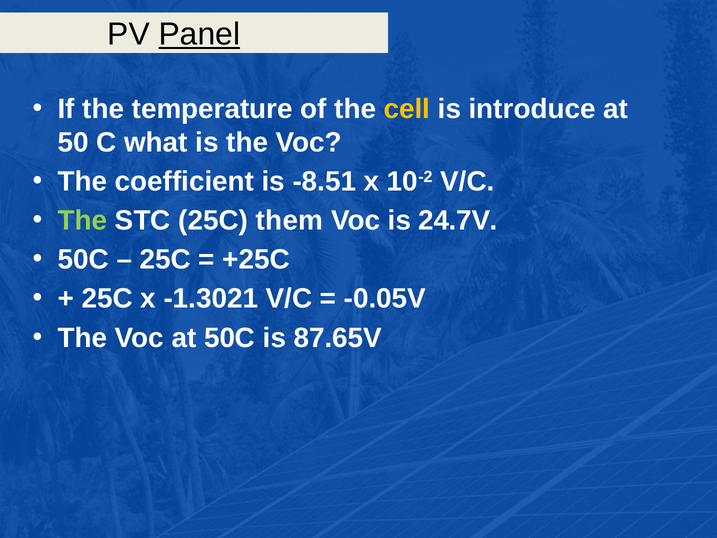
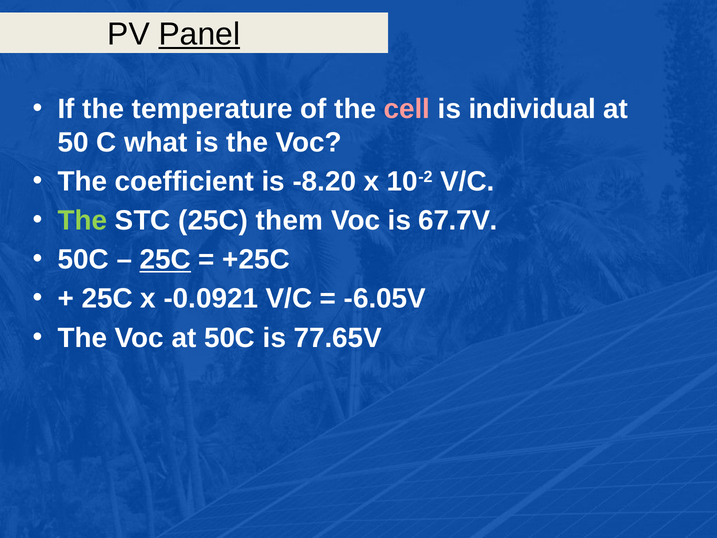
cell colour: yellow -> pink
introduce: introduce -> individual
-8.51: -8.51 -> -8.20
24.7V: 24.7V -> 67.7V
25C at (165, 260) underline: none -> present
-1.3021: -1.3021 -> -0.0921
-0.05V: -0.05V -> -6.05V
87.65V: 87.65V -> 77.65V
